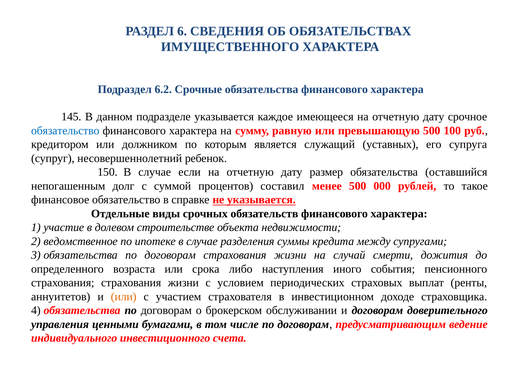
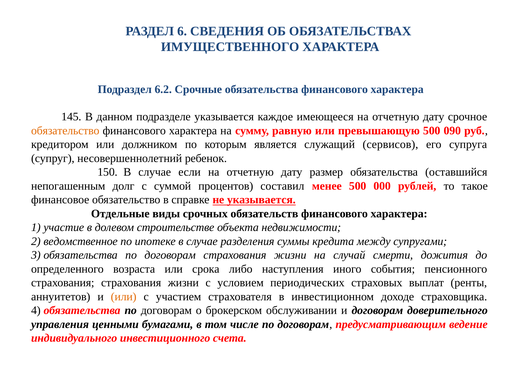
обязательство at (65, 131) colour: blue -> orange
100: 100 -> 090
уставных: уставных -> сервисов
